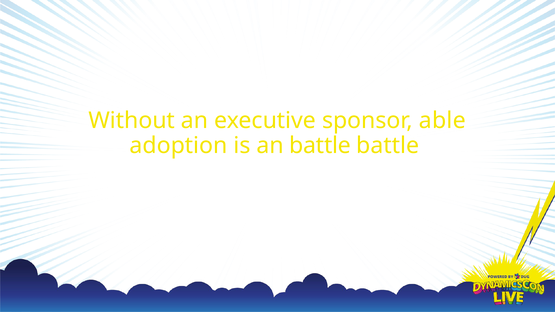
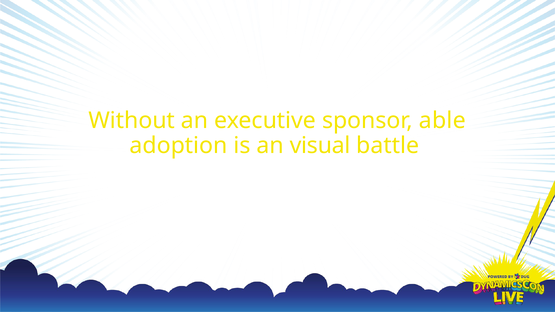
an battle: battle -> visual
